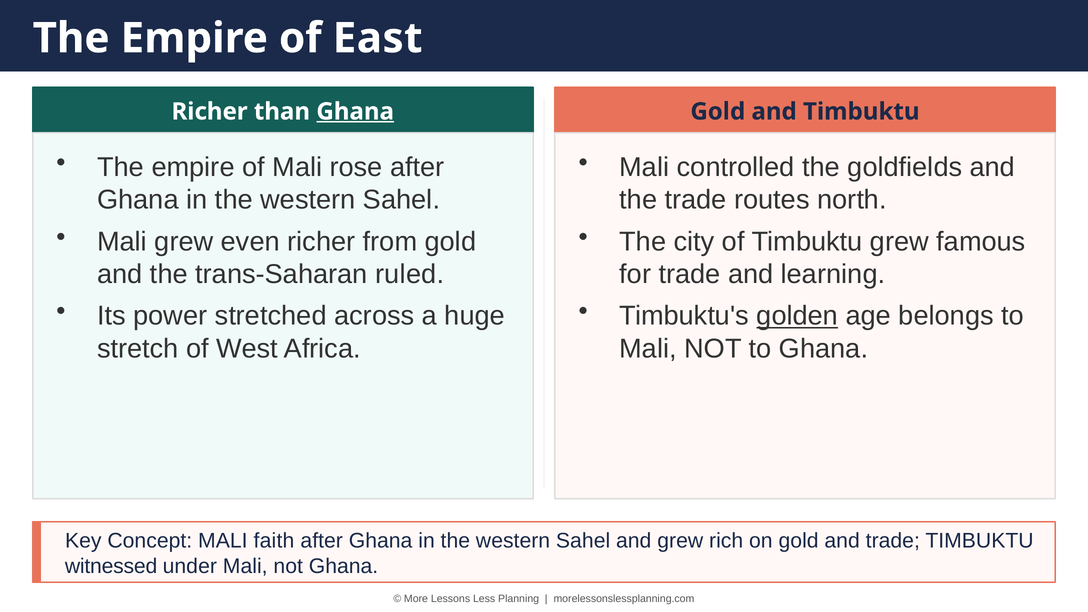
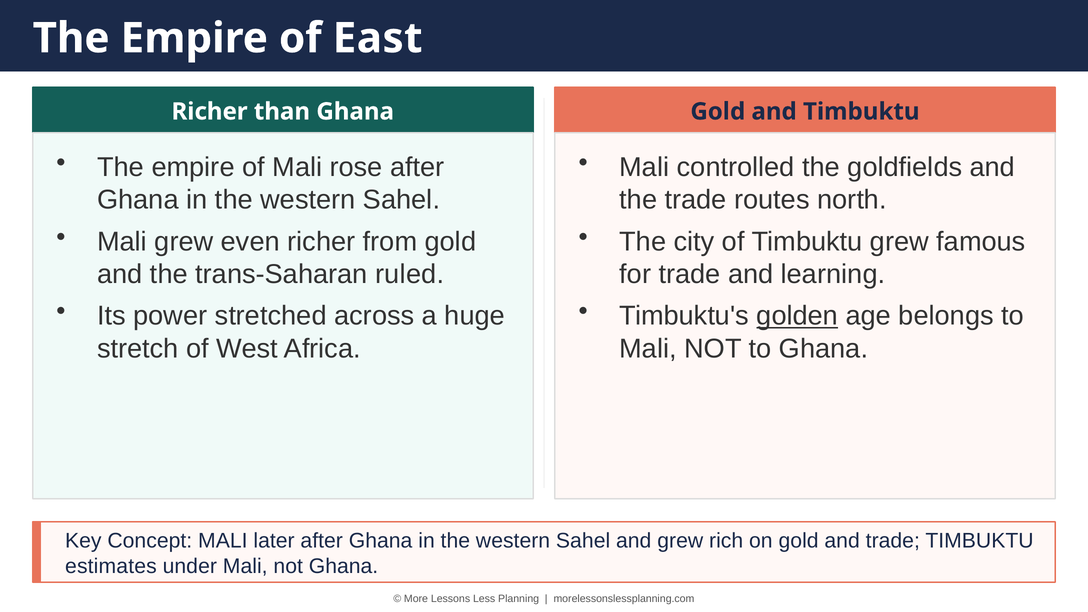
Ghana at (355, 112) underline: present -> none
faith: faith -> later
witnessed: witnessed -> estimates
